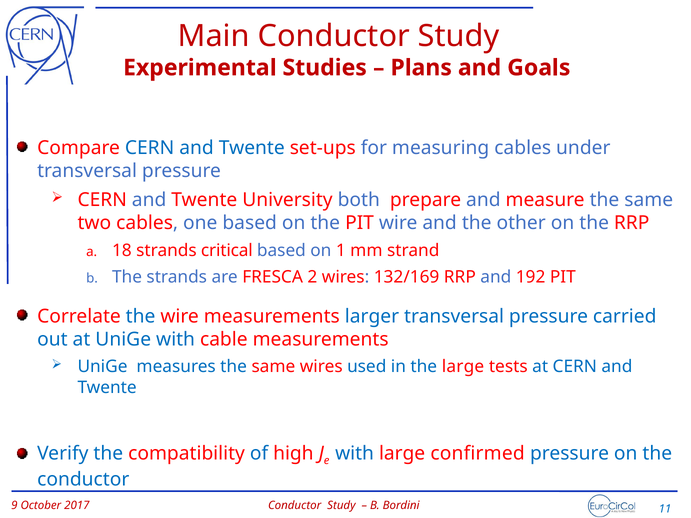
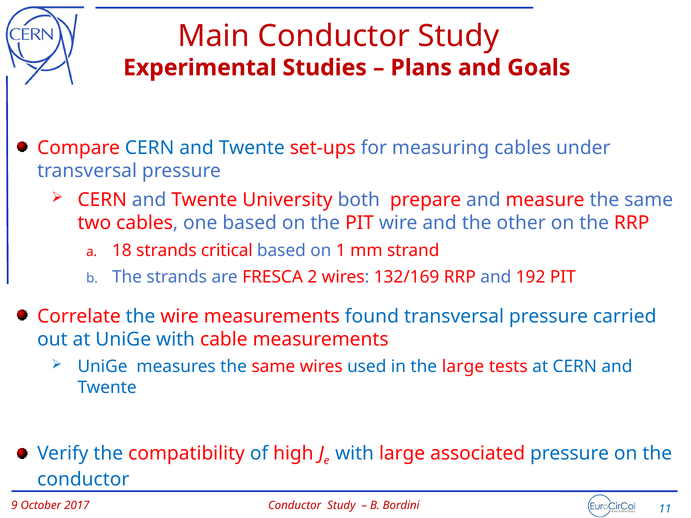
larger: larger -> found
confirmed: confirmed -> associated
